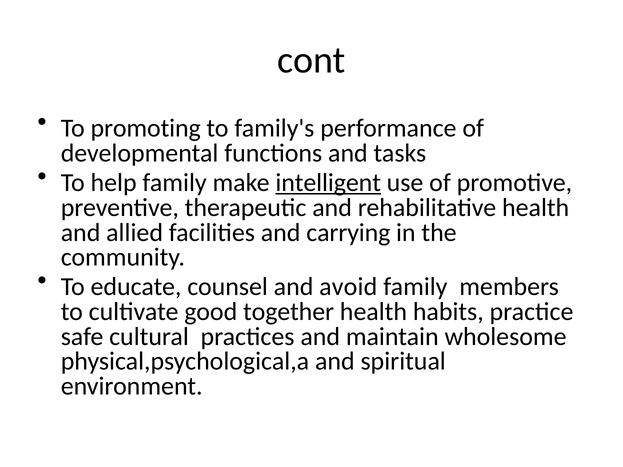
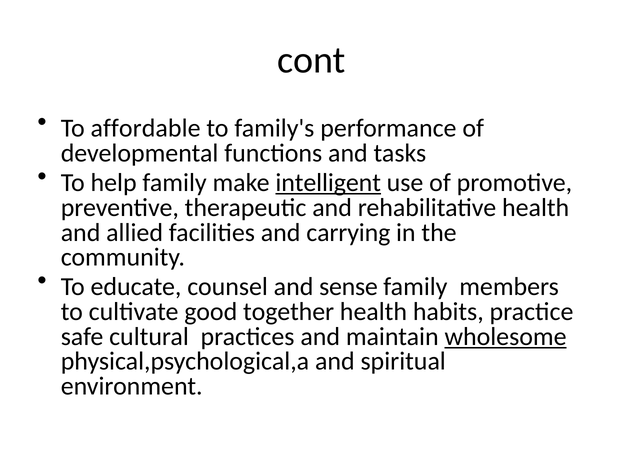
promoting: promoting -> affordable
avoid: avoid -> sense
wholesome underline: none -> present
